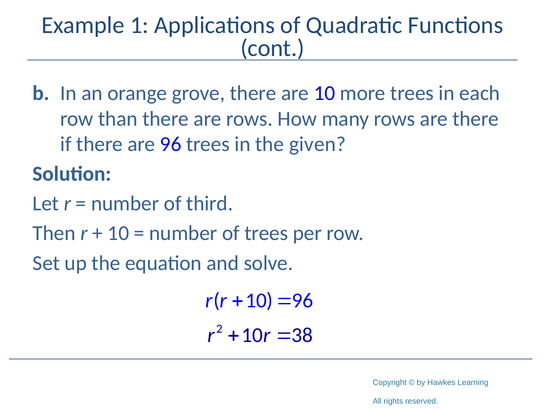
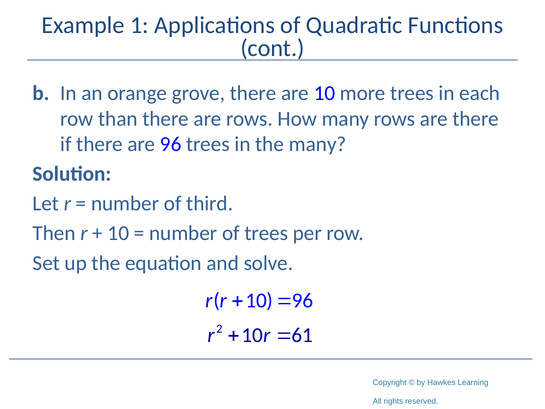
the given: given -> many
38: 38 -> 61
